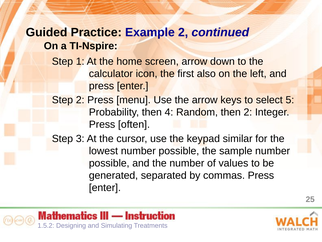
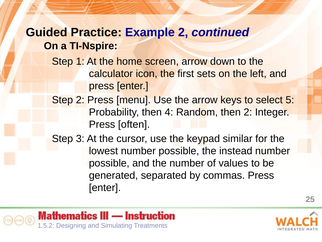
also: also -> sets
sample: sample -> instead
